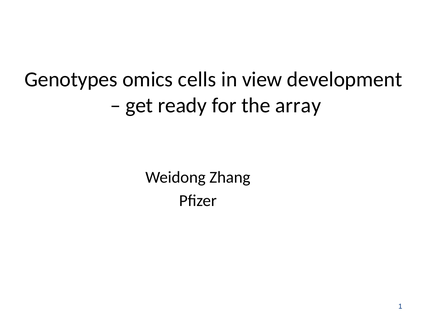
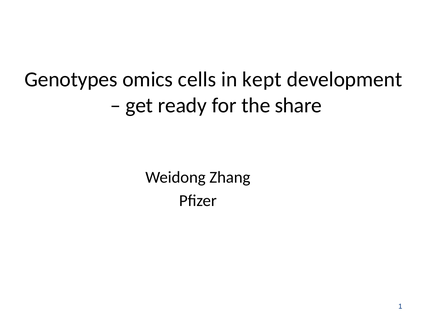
view: view -> kept
array: array -> share
